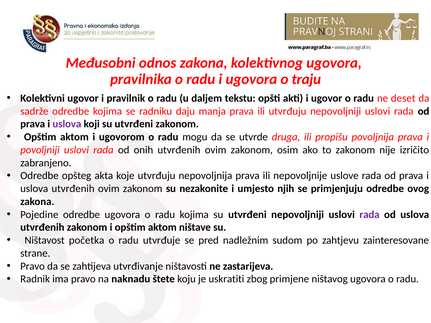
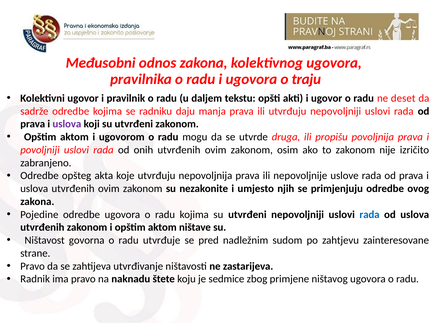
rada at (370, 215) colour: purple -> blue
početka: početka -> govorna
uskratiti: uskratiti -> sedmice
